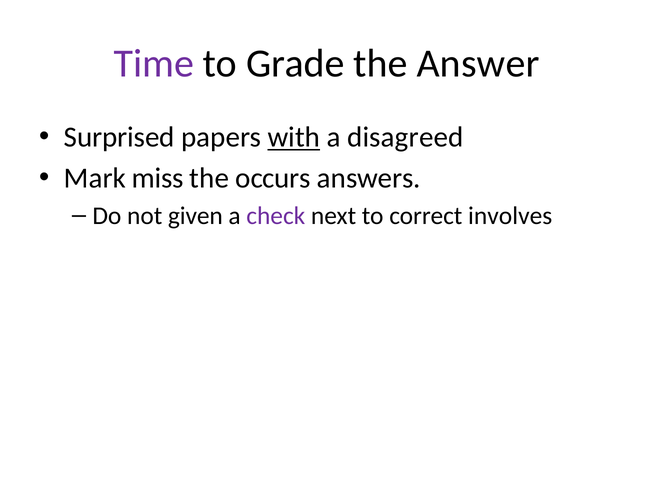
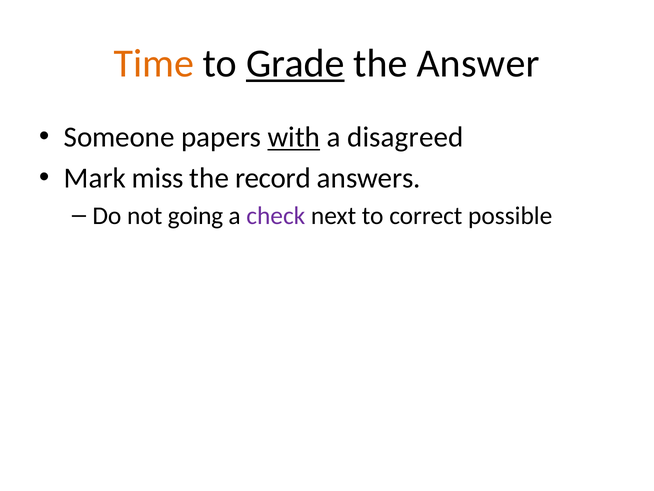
Time colour: purple -> orange
Grade underline: none -> present
Surprised: Surprised -> Someone
occurs: occurs -> record
given: given -> going
involves: involves -> possible
